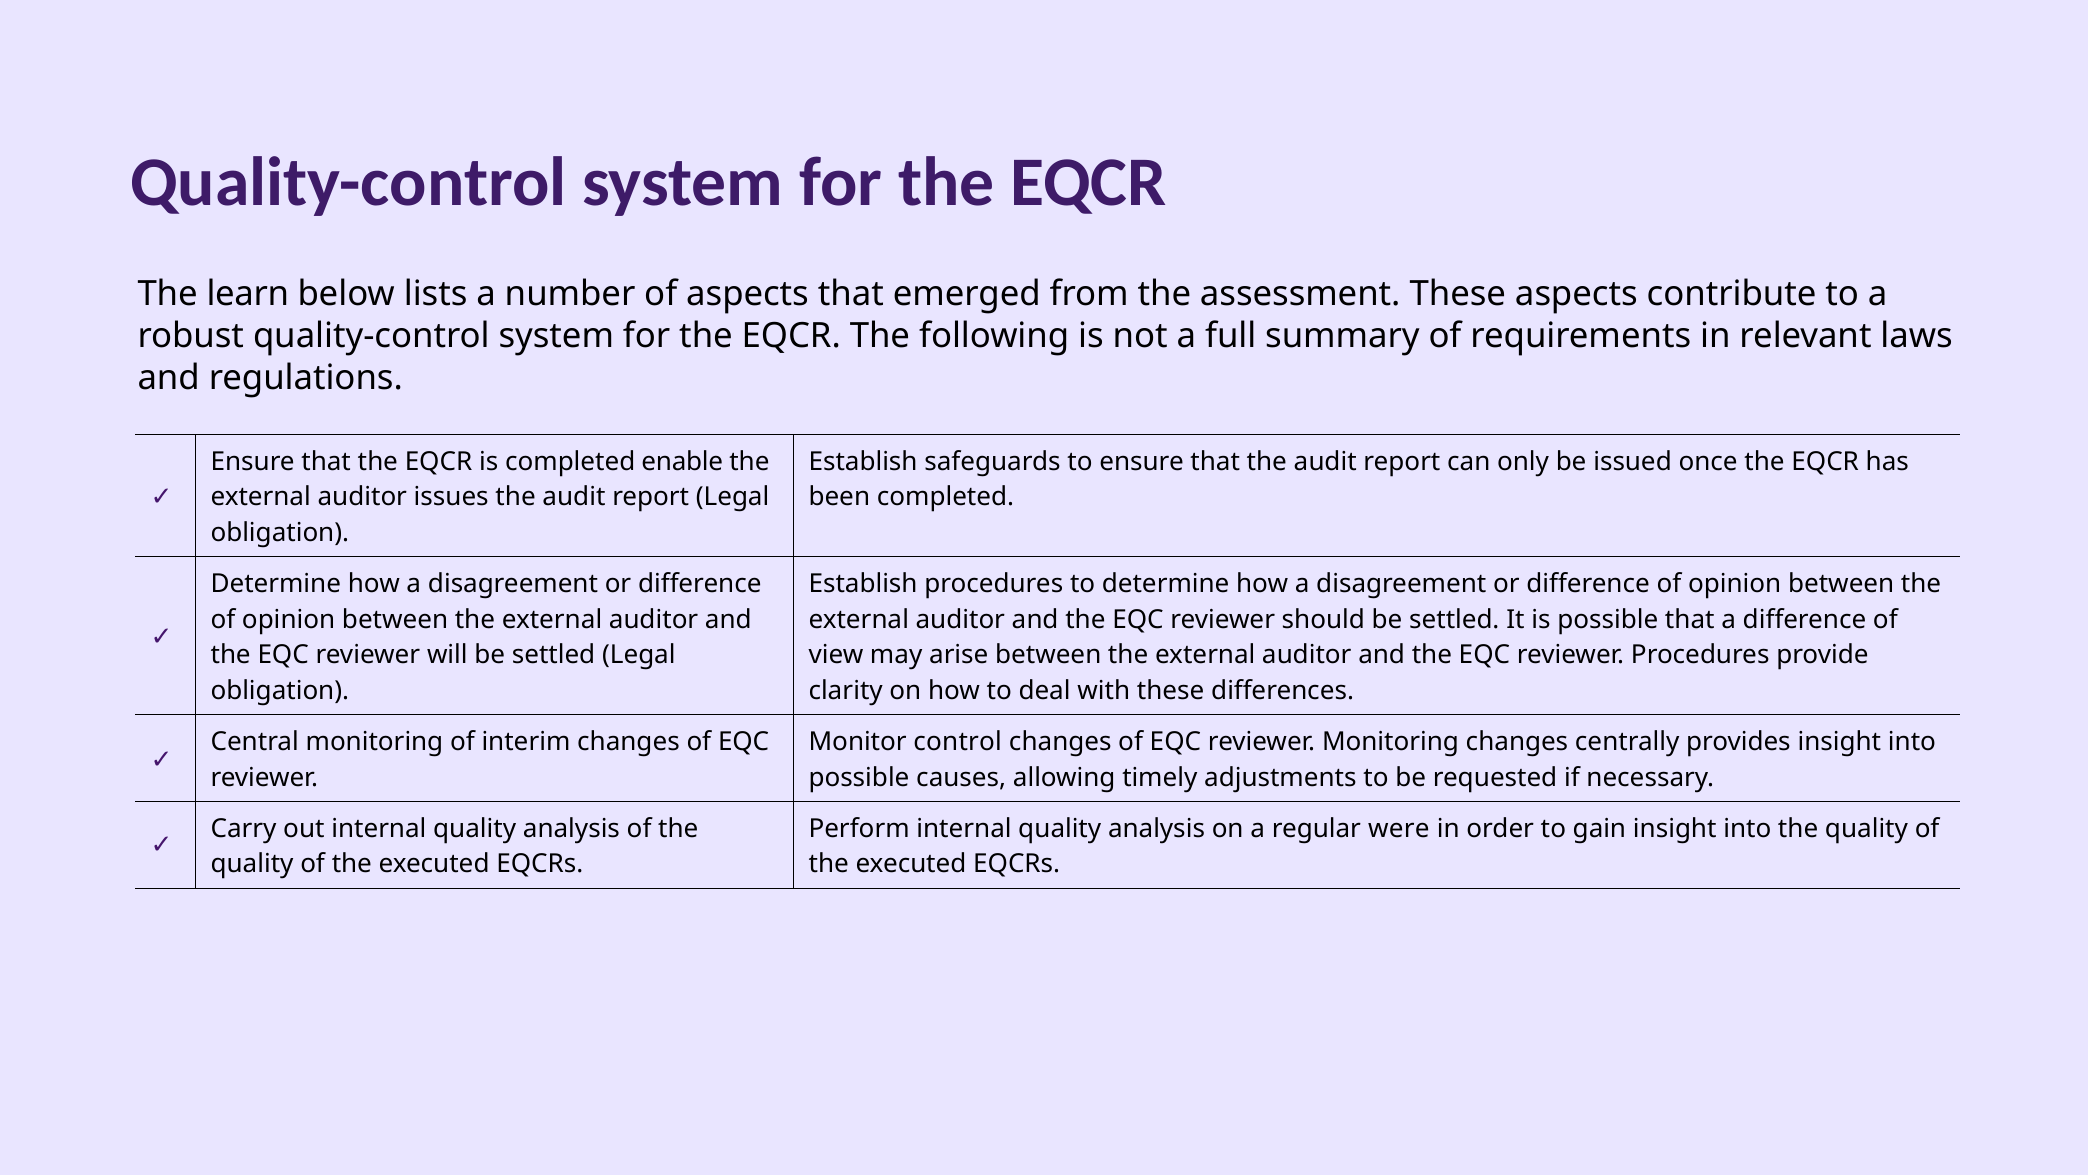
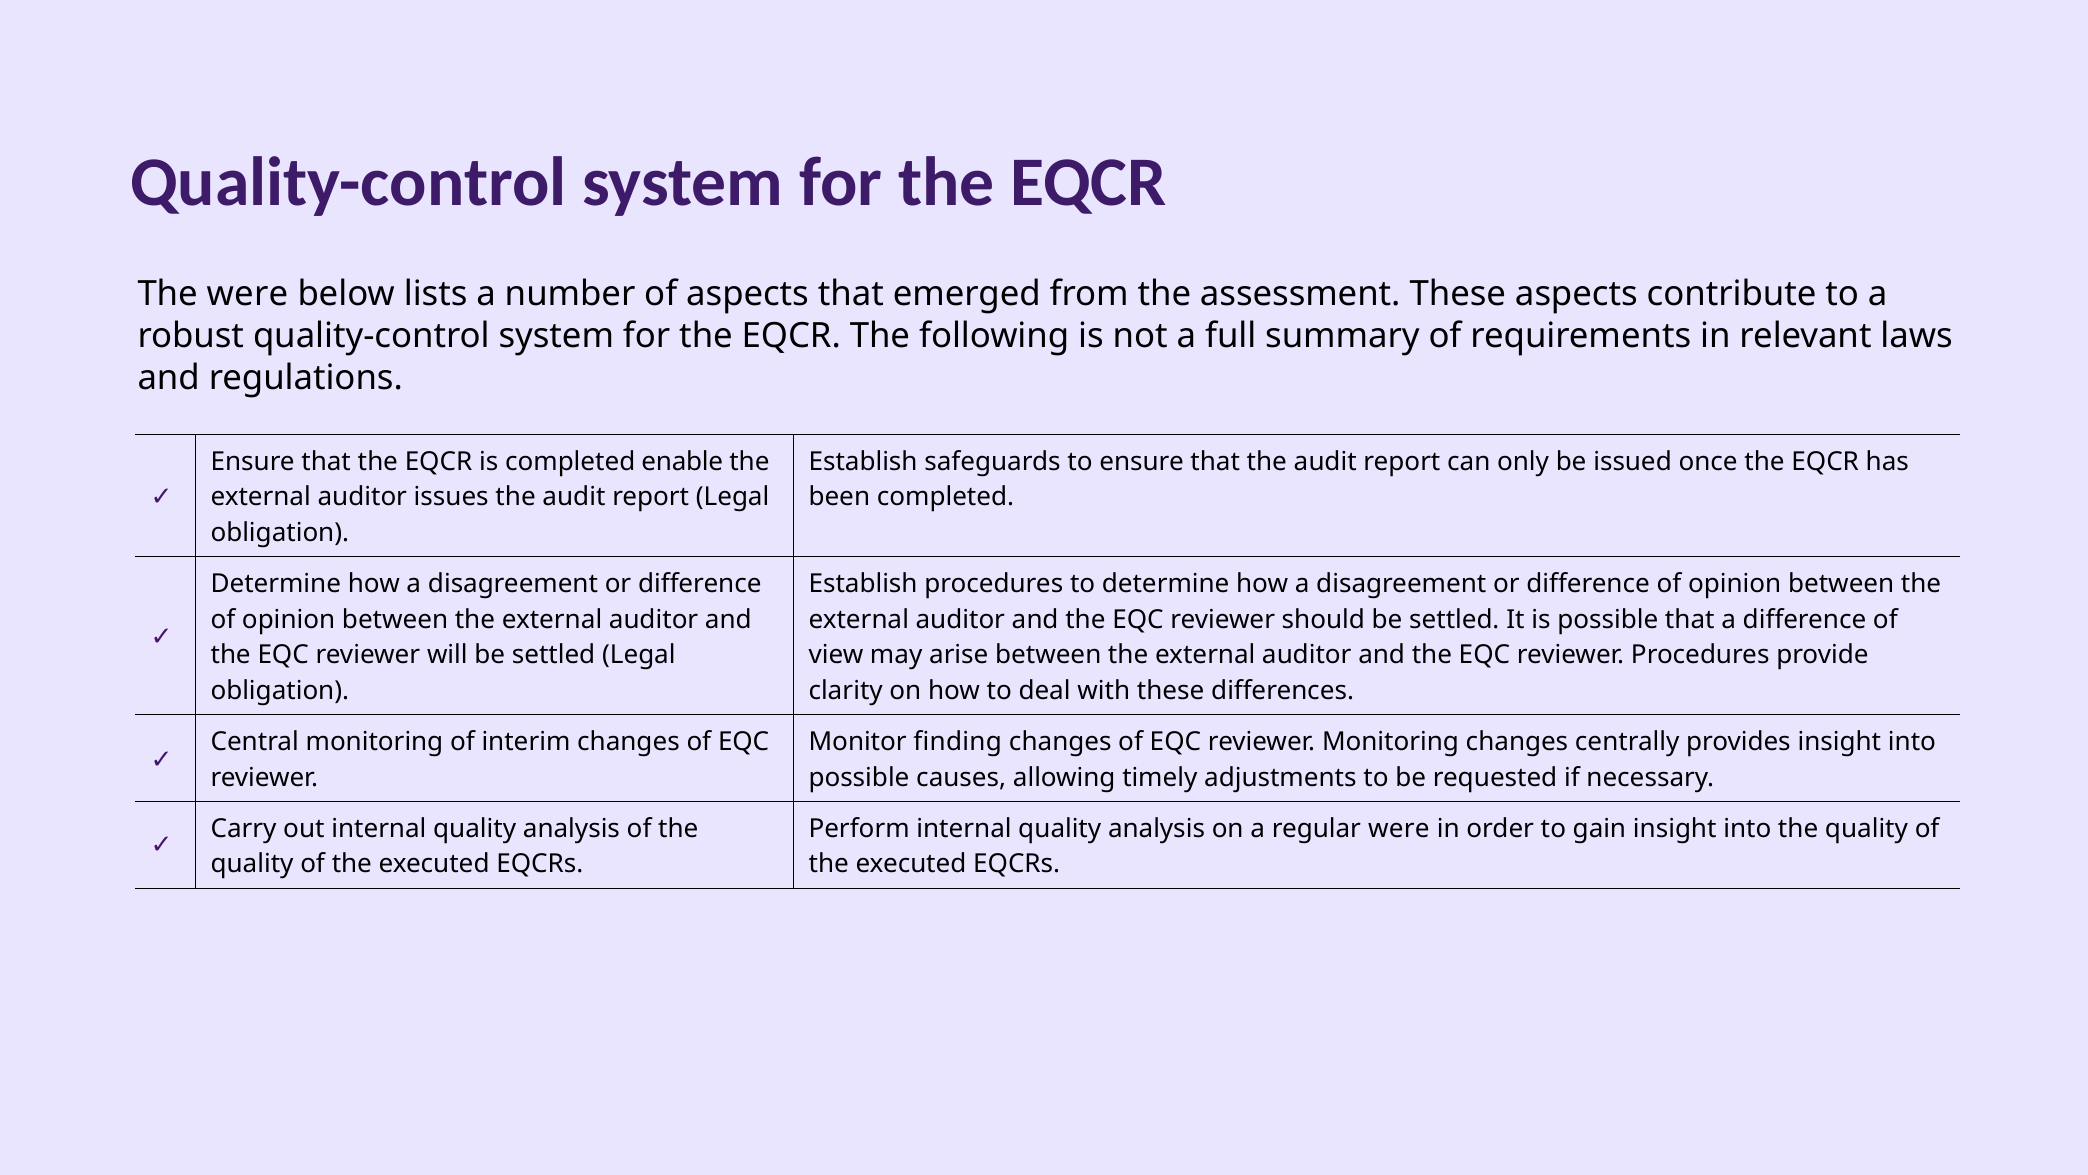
The learn: learn -> were
control: control -> finding
